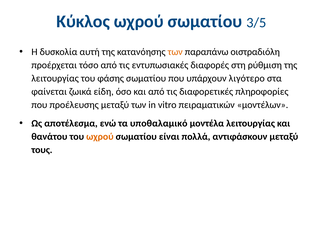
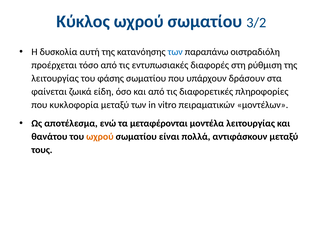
3/5: 3/5 -> 3/2
των at (175, 52) colour: orange -> blue
λιγότερο: λιγότερο -> δράσουν
προέλευσης: προέλευσης -> κυκλοφορία
υποθαλαμικό: υποθαλαμικό -> μεταφέρονται
